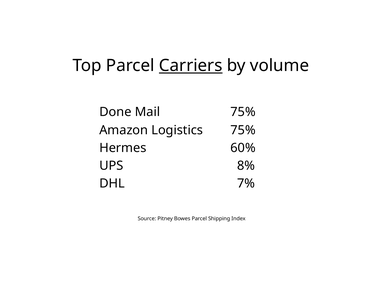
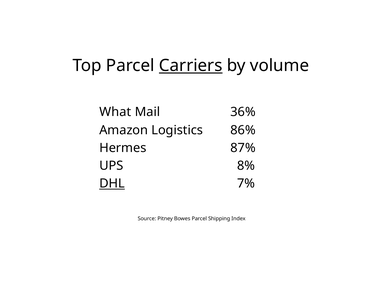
Done: Done -> What
Mail 75%: 75% -> 36%
Logistics 75%: 75% -> 86%
60%: 60% -> 87%
DHL underline: none -> present
